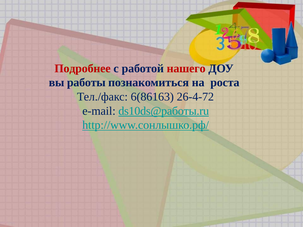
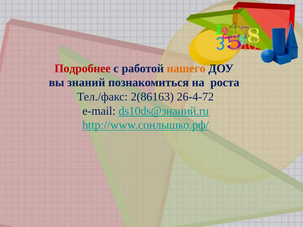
нашего colour: red -> orange
работы: работы -> знаний
6(86163: 6(86163 -> 2(86163
ds10ds@работы.ru: ds10ds@работы.ru -> ds10ds@знаний.ru
